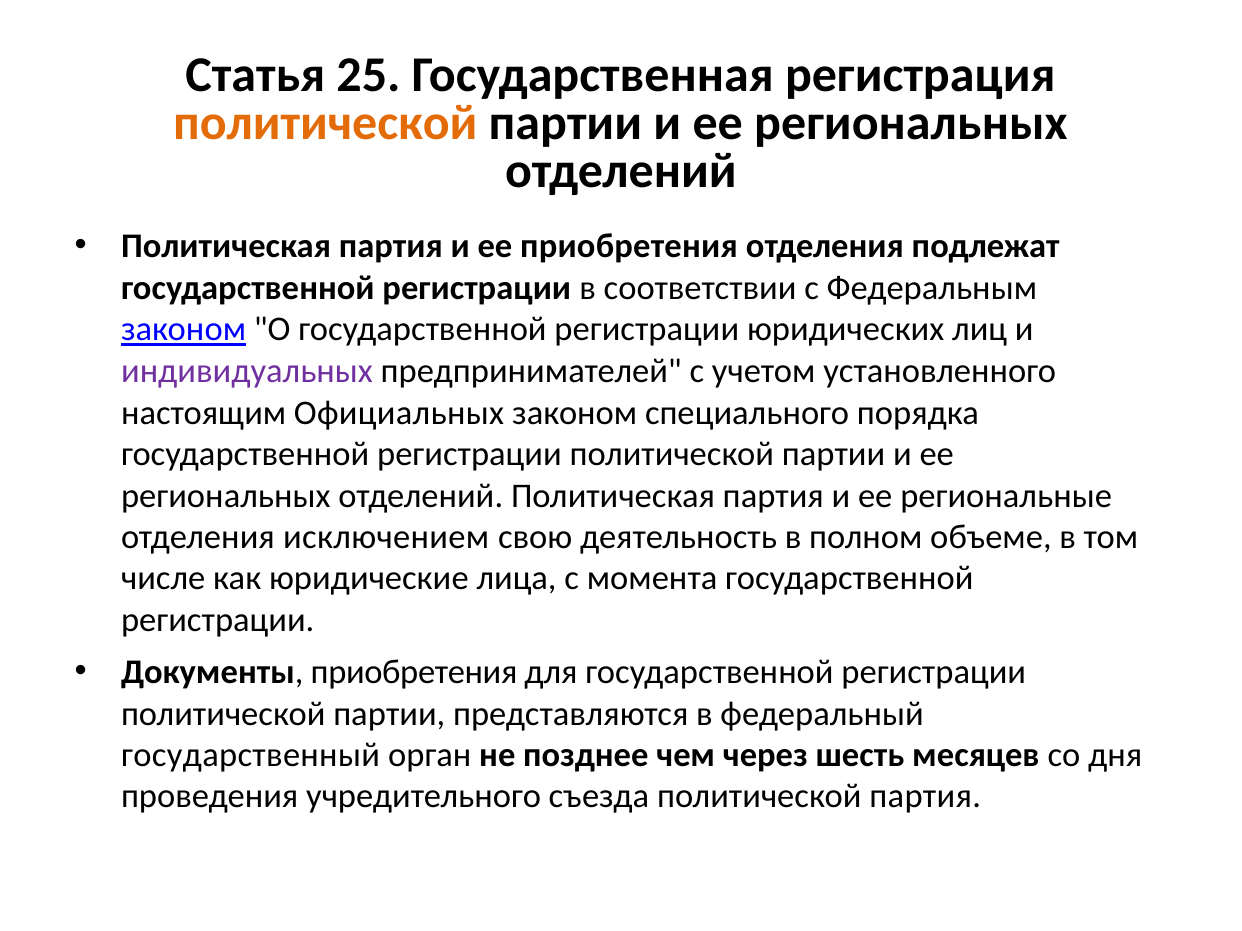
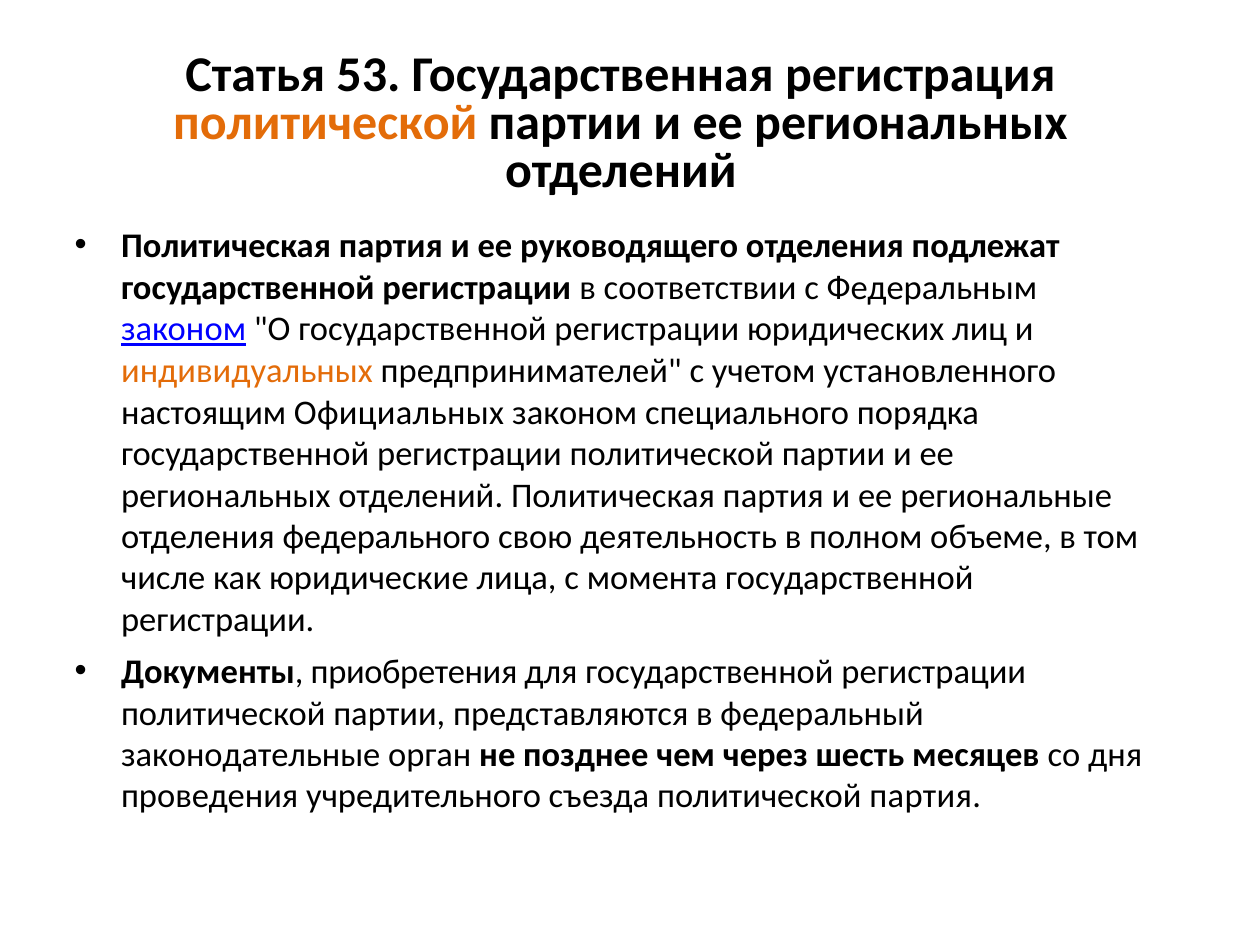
25: 25 -> 53
ее приобретения: приобретения -> руководящего
индивидуальных colour: purple -> orange
исключением: исключением -> федерального
государственный: государственный -> законодательные
